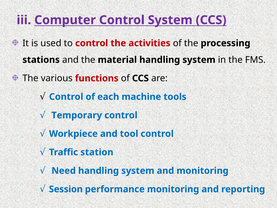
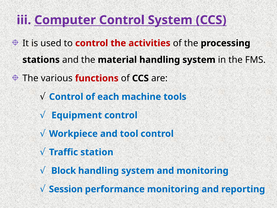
Temporary: Temporary -> Equipment
Need: Need -> Block
